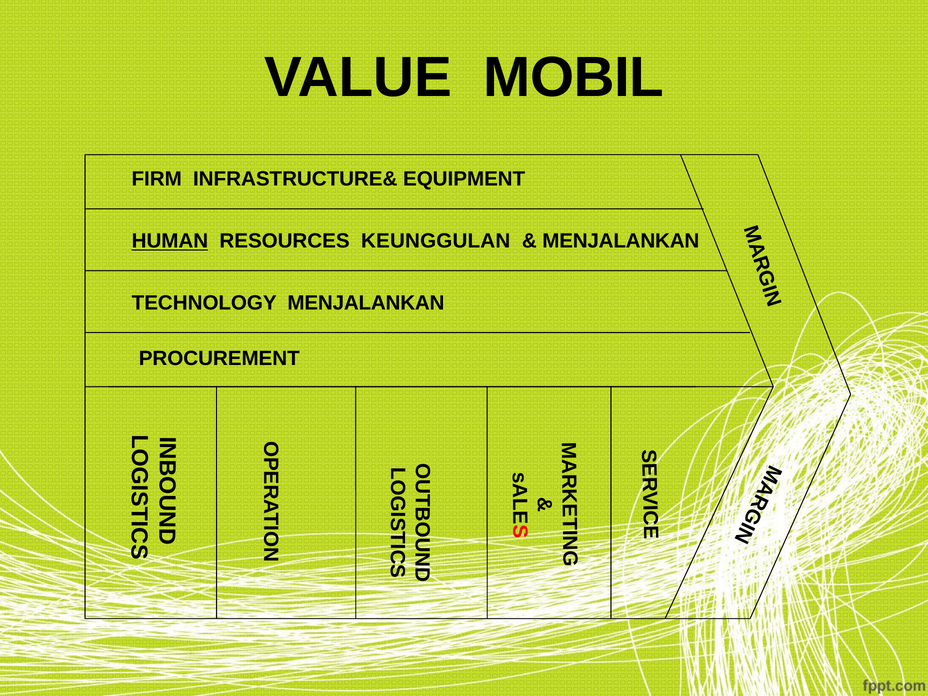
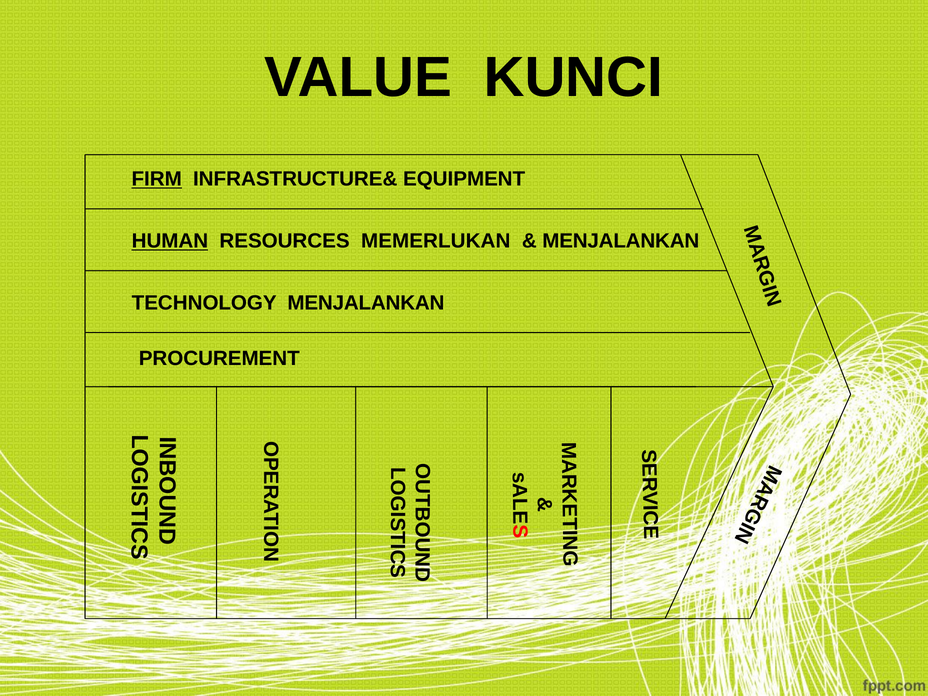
MOBIL: MOBIL -> KUNCI
FIRM underline: none -> present
KEUNGGULAN: KEUNGGULAN -> MEMERLUKAN
